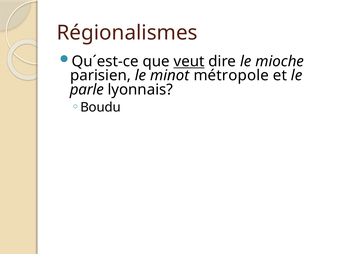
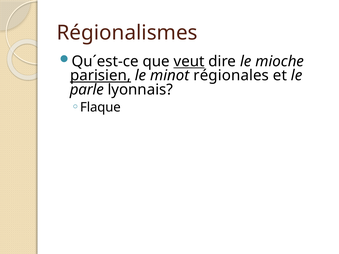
parisien underline: none -> present
métropole: métropole -> régionales
Boudu: Boudu -> Flaque
